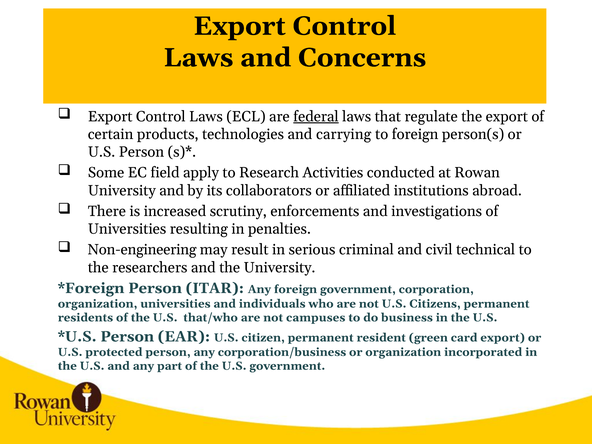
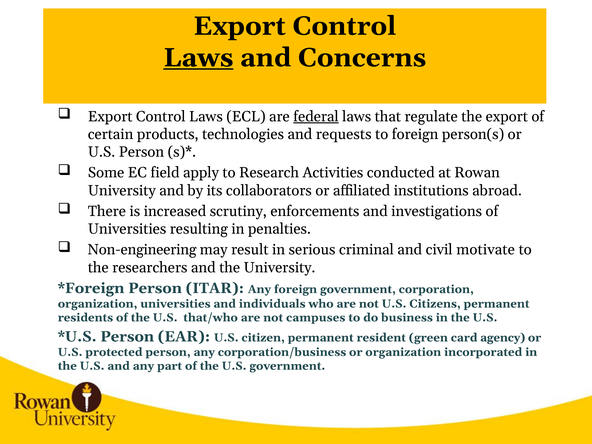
Laws at (198, 58) underline: none -> present
carrying: carrying -> requests
technical: technical -> motivate
card export: export -> agency
